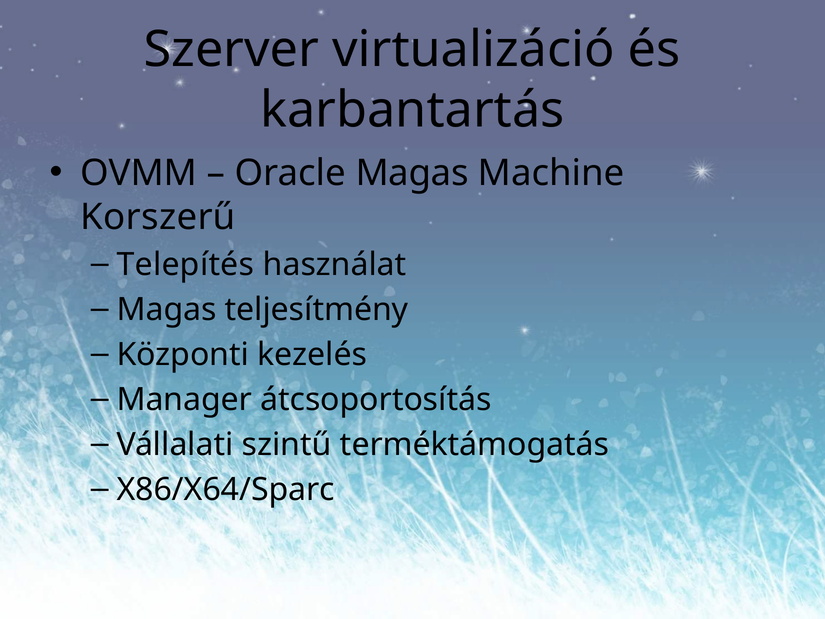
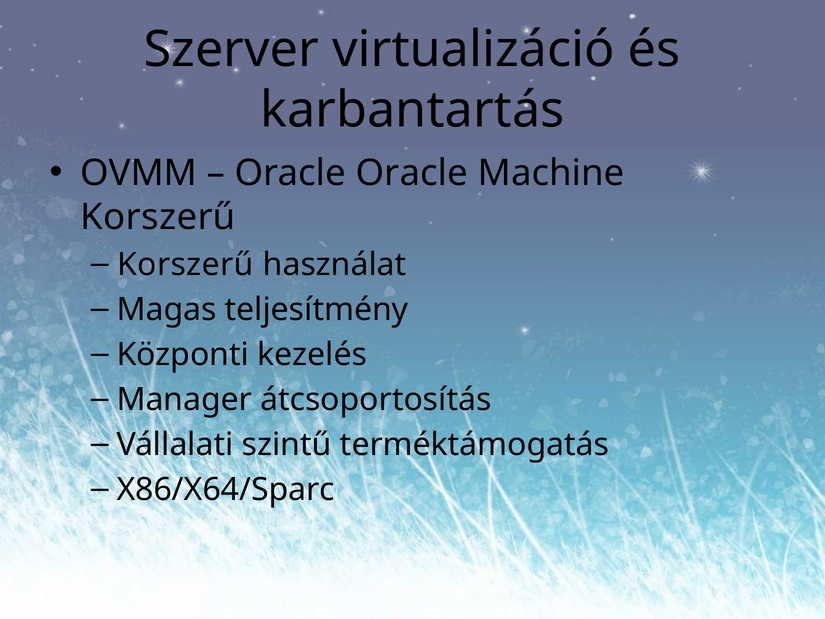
Oracle Magas: Magas -> Oracle
Telepítés at (185, 264): Telepítés -> Korszerű
